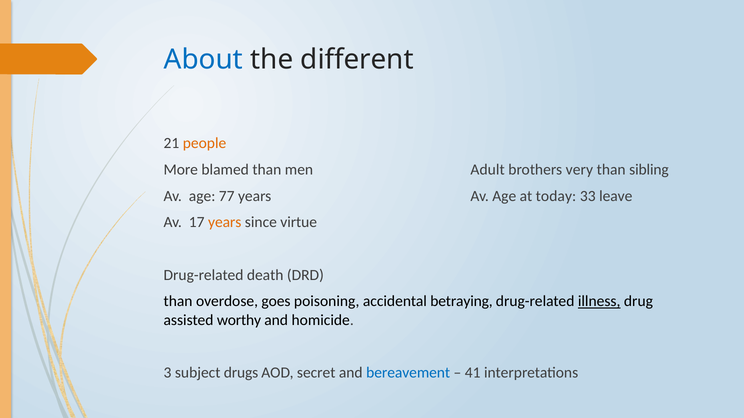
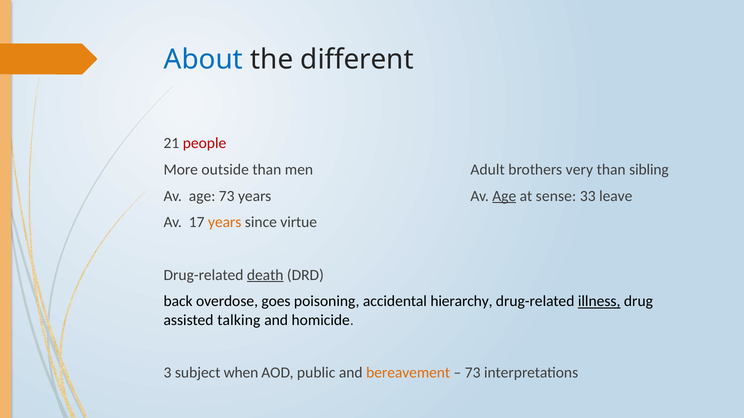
people colour: orange -> red
blamed: blamed -> outside
age 77: 77 -> 73
Age at (504, 196) underline: none -> present
today: today -> sense
death underline: none -> present
than at (178, 302): than -> back
betraying: betraying -> hierarchy
worthy: worthy -> talking
drugs: drugs -> when
secret: secret -> public
bereavement colour: blue -> orange
41 at (473, 373): 41 -> 73
